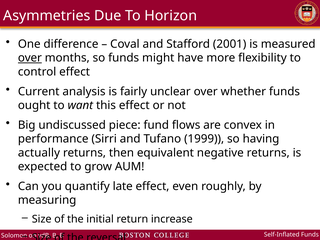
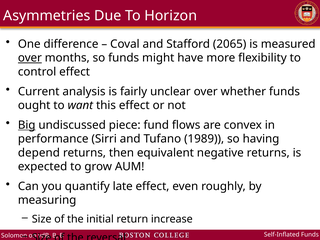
2001: 2001 -> 2065
Big underline: none -> present
1999: 1999 -> 1989
actually: actually -> depend
